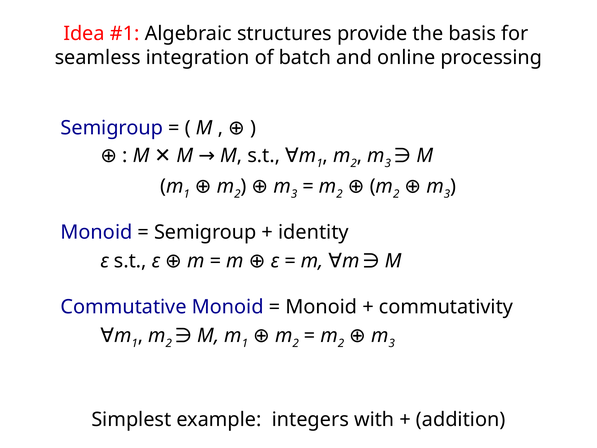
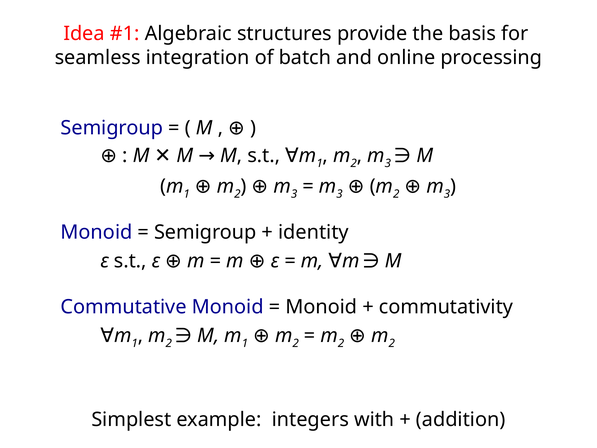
2 at (340, 194): 2 -> 3
3 at (392, 343): 3 -> 2
